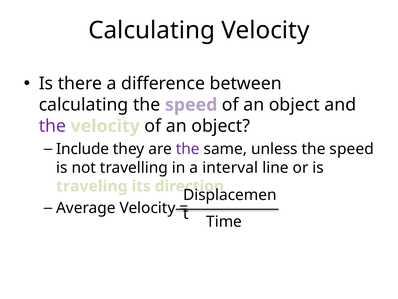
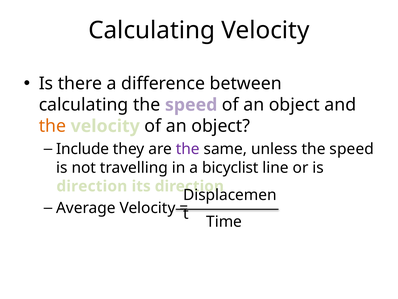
the at (52, 126) colour: purple -> orange
interval: interval -> bicyclist
traveling at (92, 186): traveling -> direction
